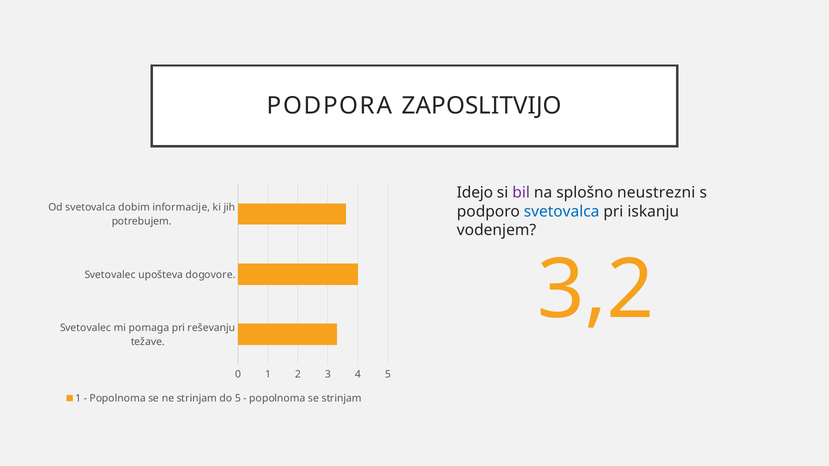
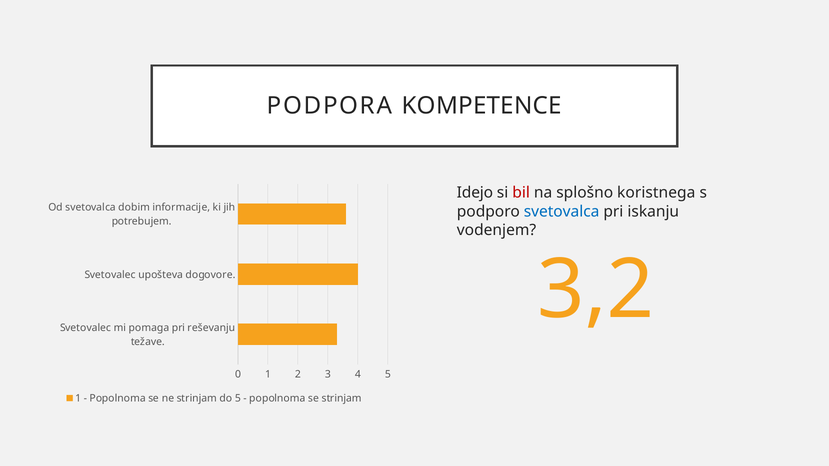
ZAPOSLITVIJO: ZAPOSLITVIJO -> KOMPETENCE
bil colour: purple -> red
neustrezni: neustrezni -> koristnega
